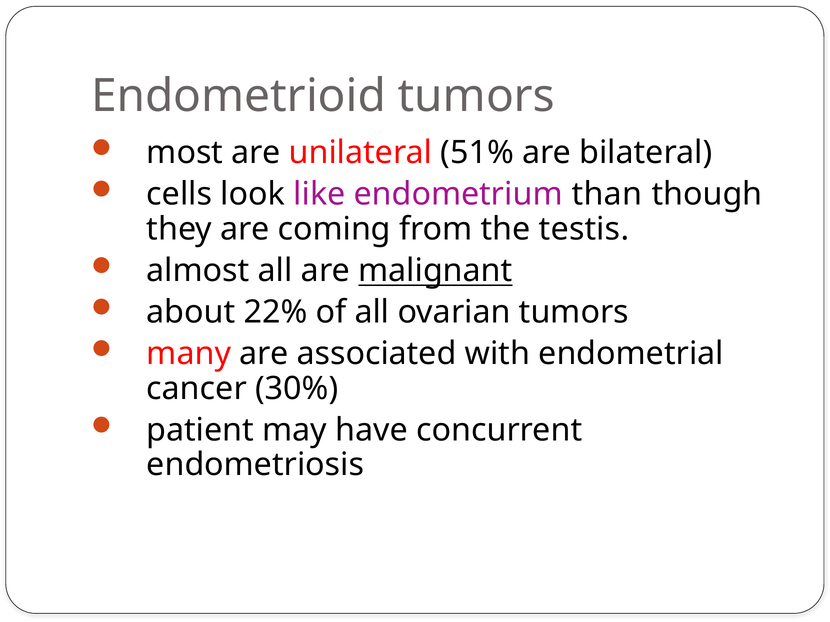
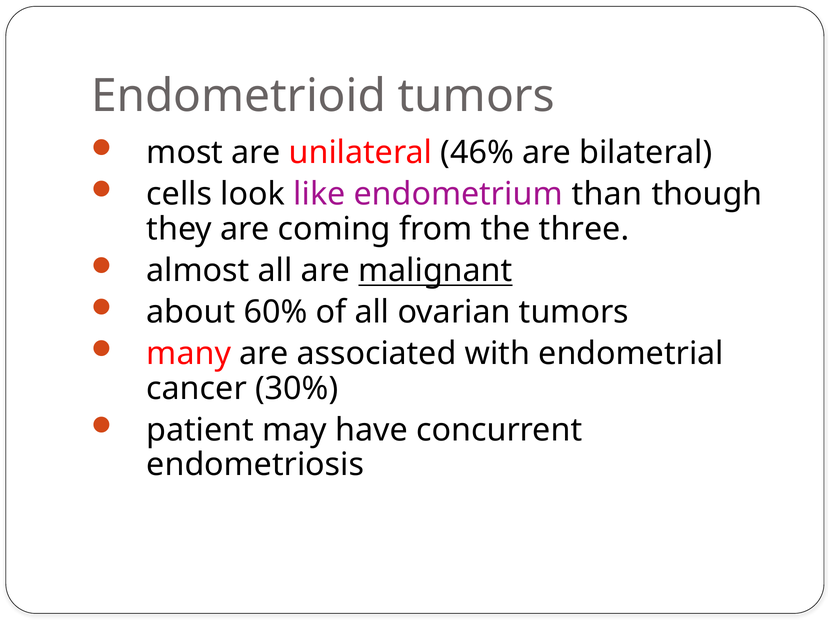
51%: 51% -> 46%
testis: testis -> three
22%: 22% -> 60%
